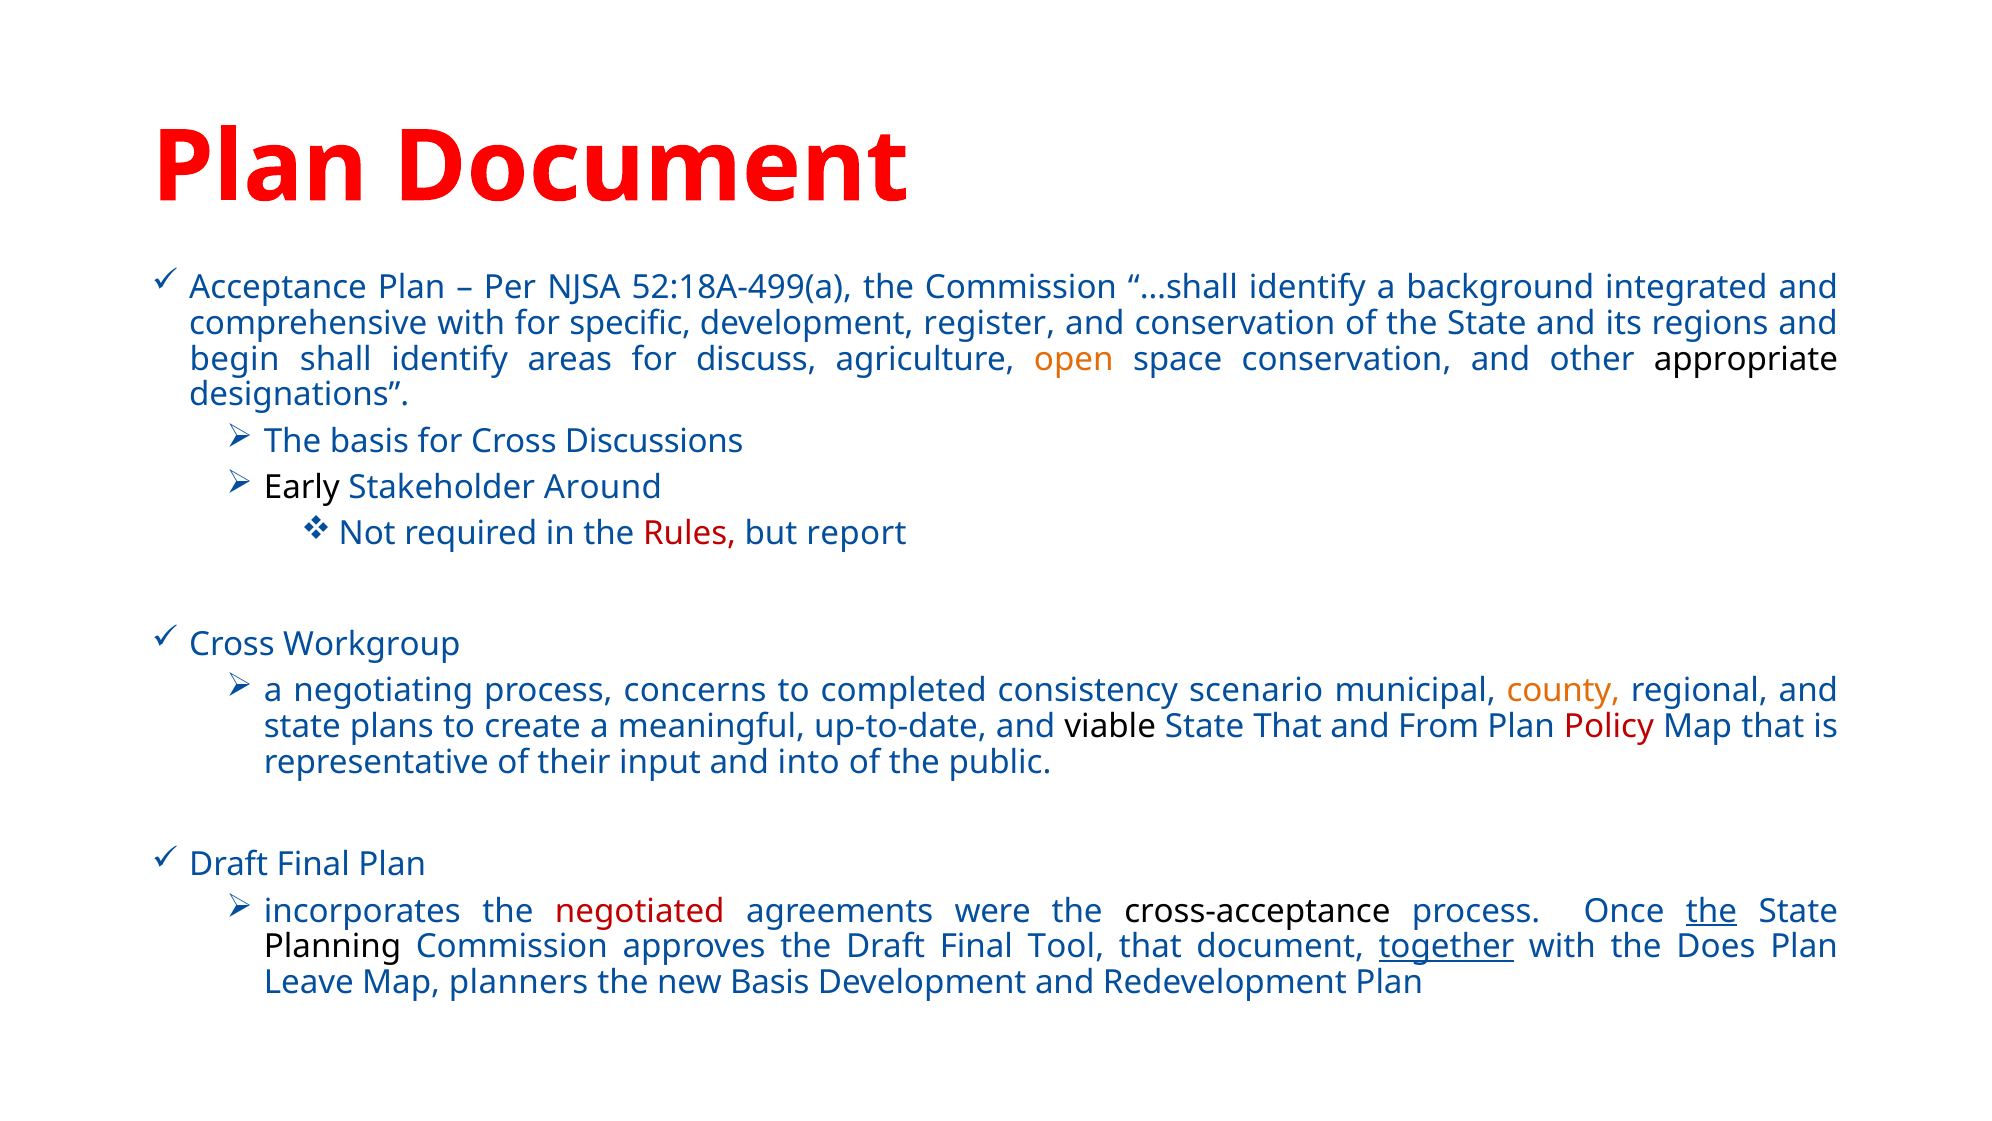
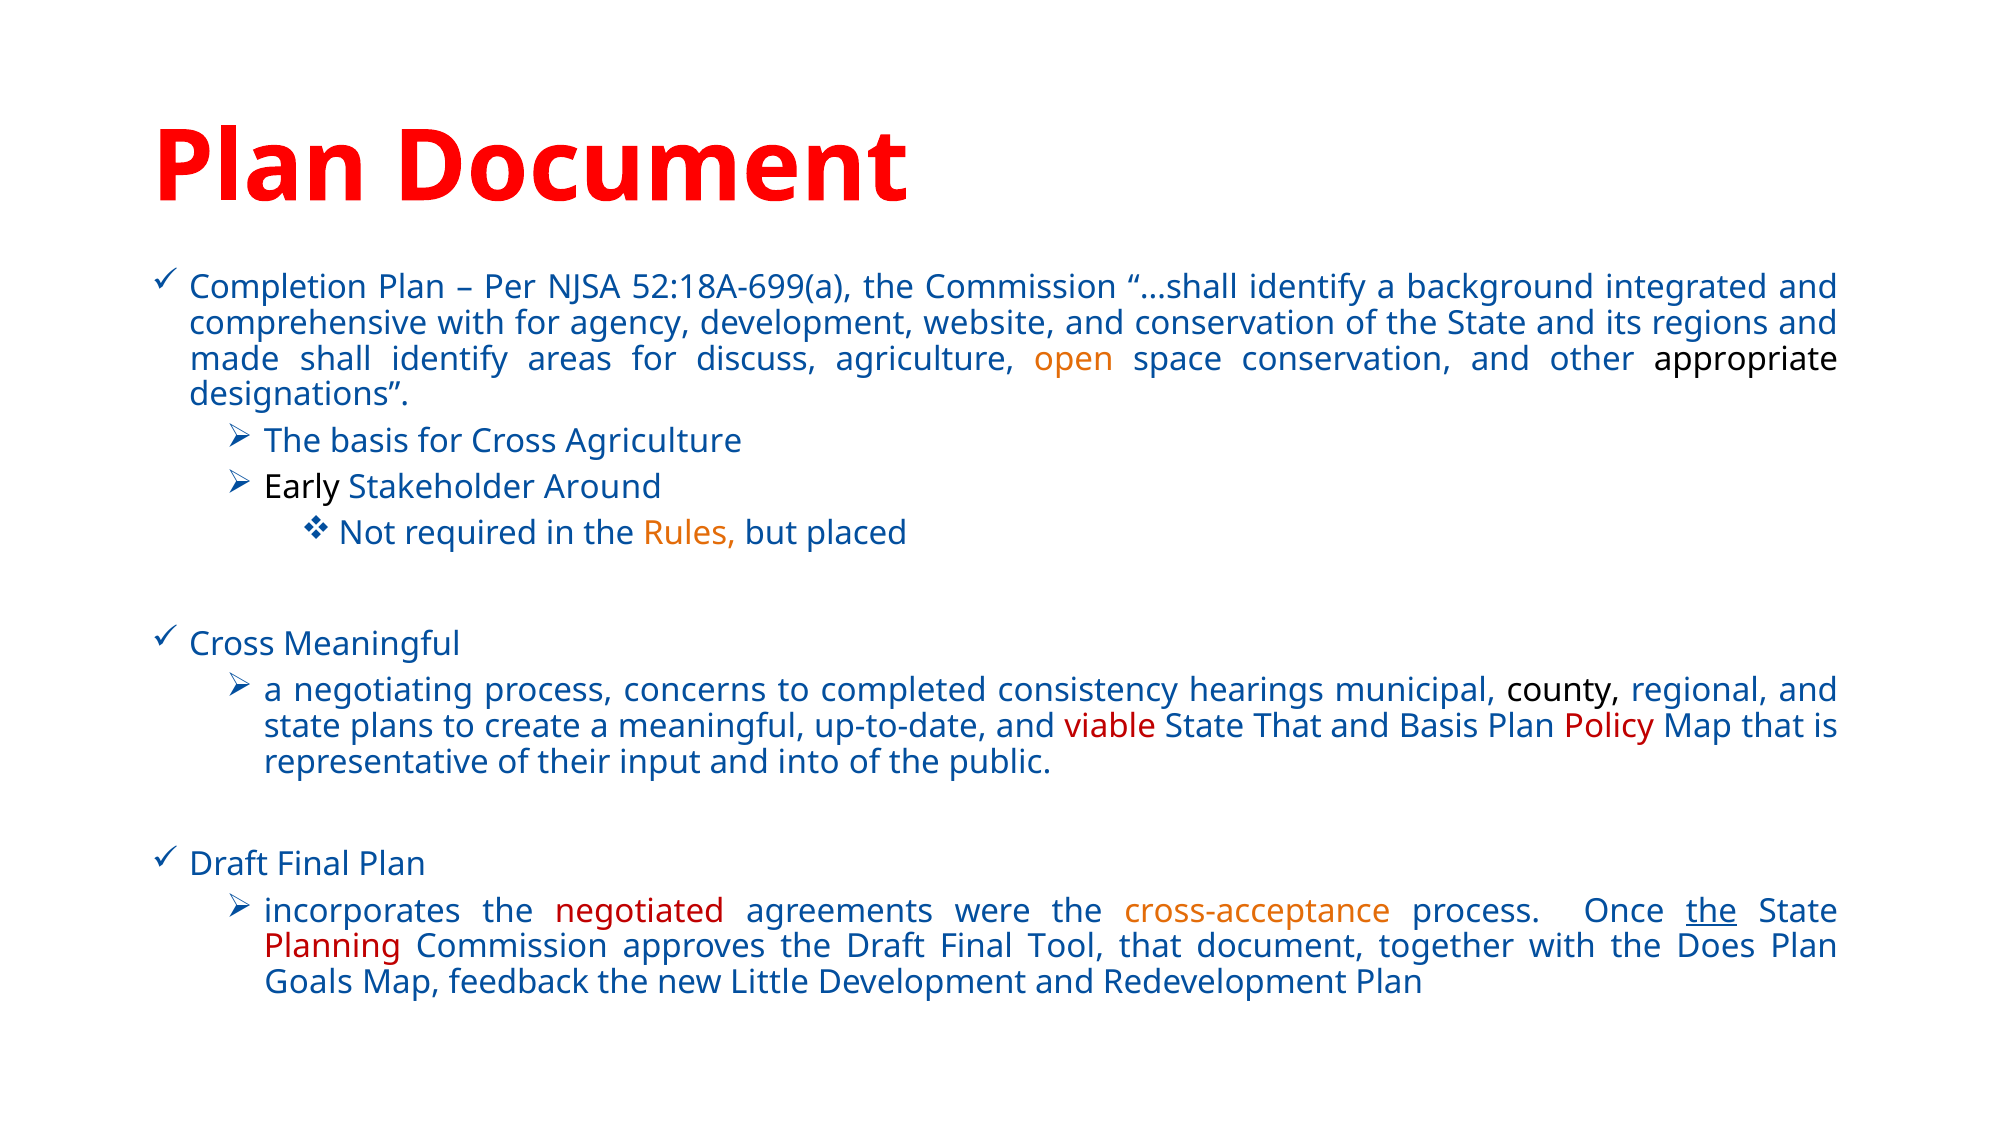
Acceptance: Acceptance -> Completion
52:18A-499(a: 52:18A-499(a -> 52:18A-699(a
specific: specific -> agency
register: register -> website
begin: begin -> made
Cross Discussions: Discussions -> Agriculture
Rules colour: red -> orange
report: report -> placed
Cross Workgroup: Workgroup -> Meaningful
scenario: scenario -> hearings
county colour: orange -> black
viable colour: black -> red
and From: From -> Basis
cross-acceptance colour: black -> orange
Planning colour: black -> red
together underline: present -> none
Leave: Leave -> Goals
planners: planners -> feedback
new Basis: Basis -> Little
